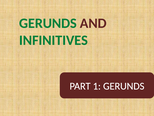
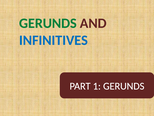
INFINITIVES colour: green -> blue
